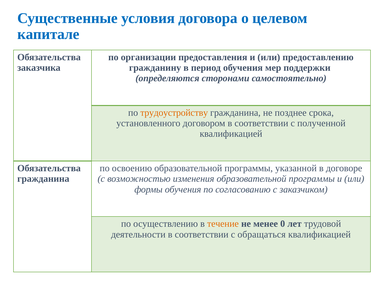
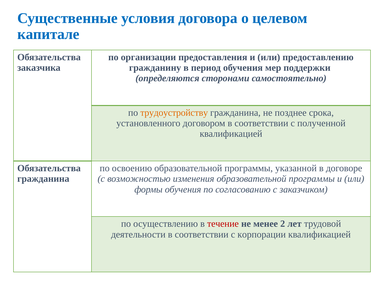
течение colour: orange -> red
0: 0 -> 2
обращаться: обращаться -> корпорации
